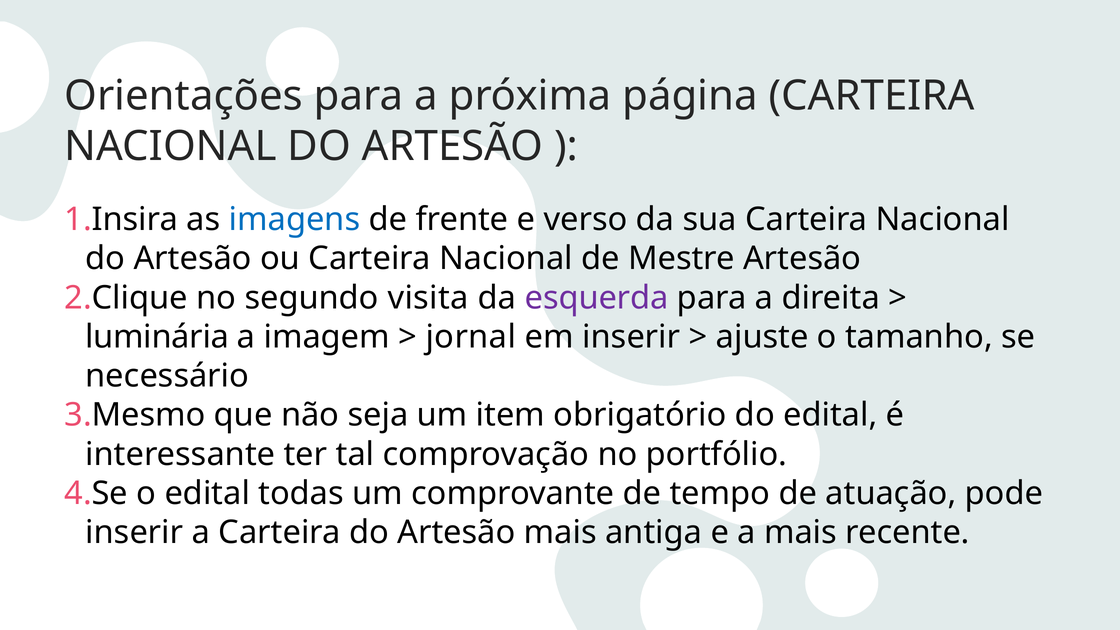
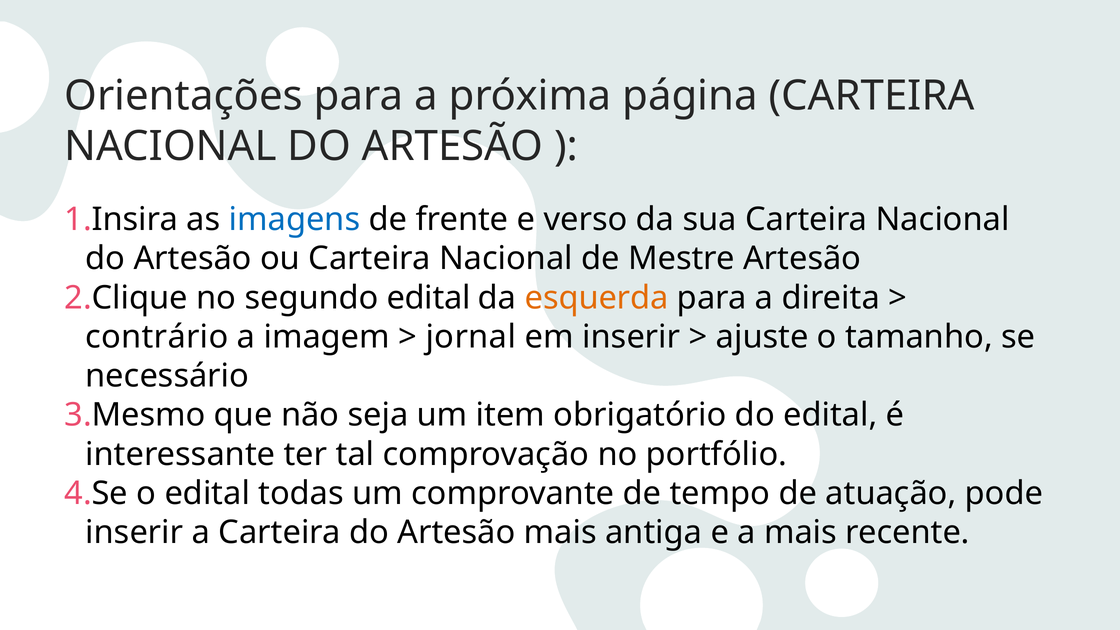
segundo visita: visita -> edital
esquerda colour: purple -> orange
luminária: luminária -> contrário
